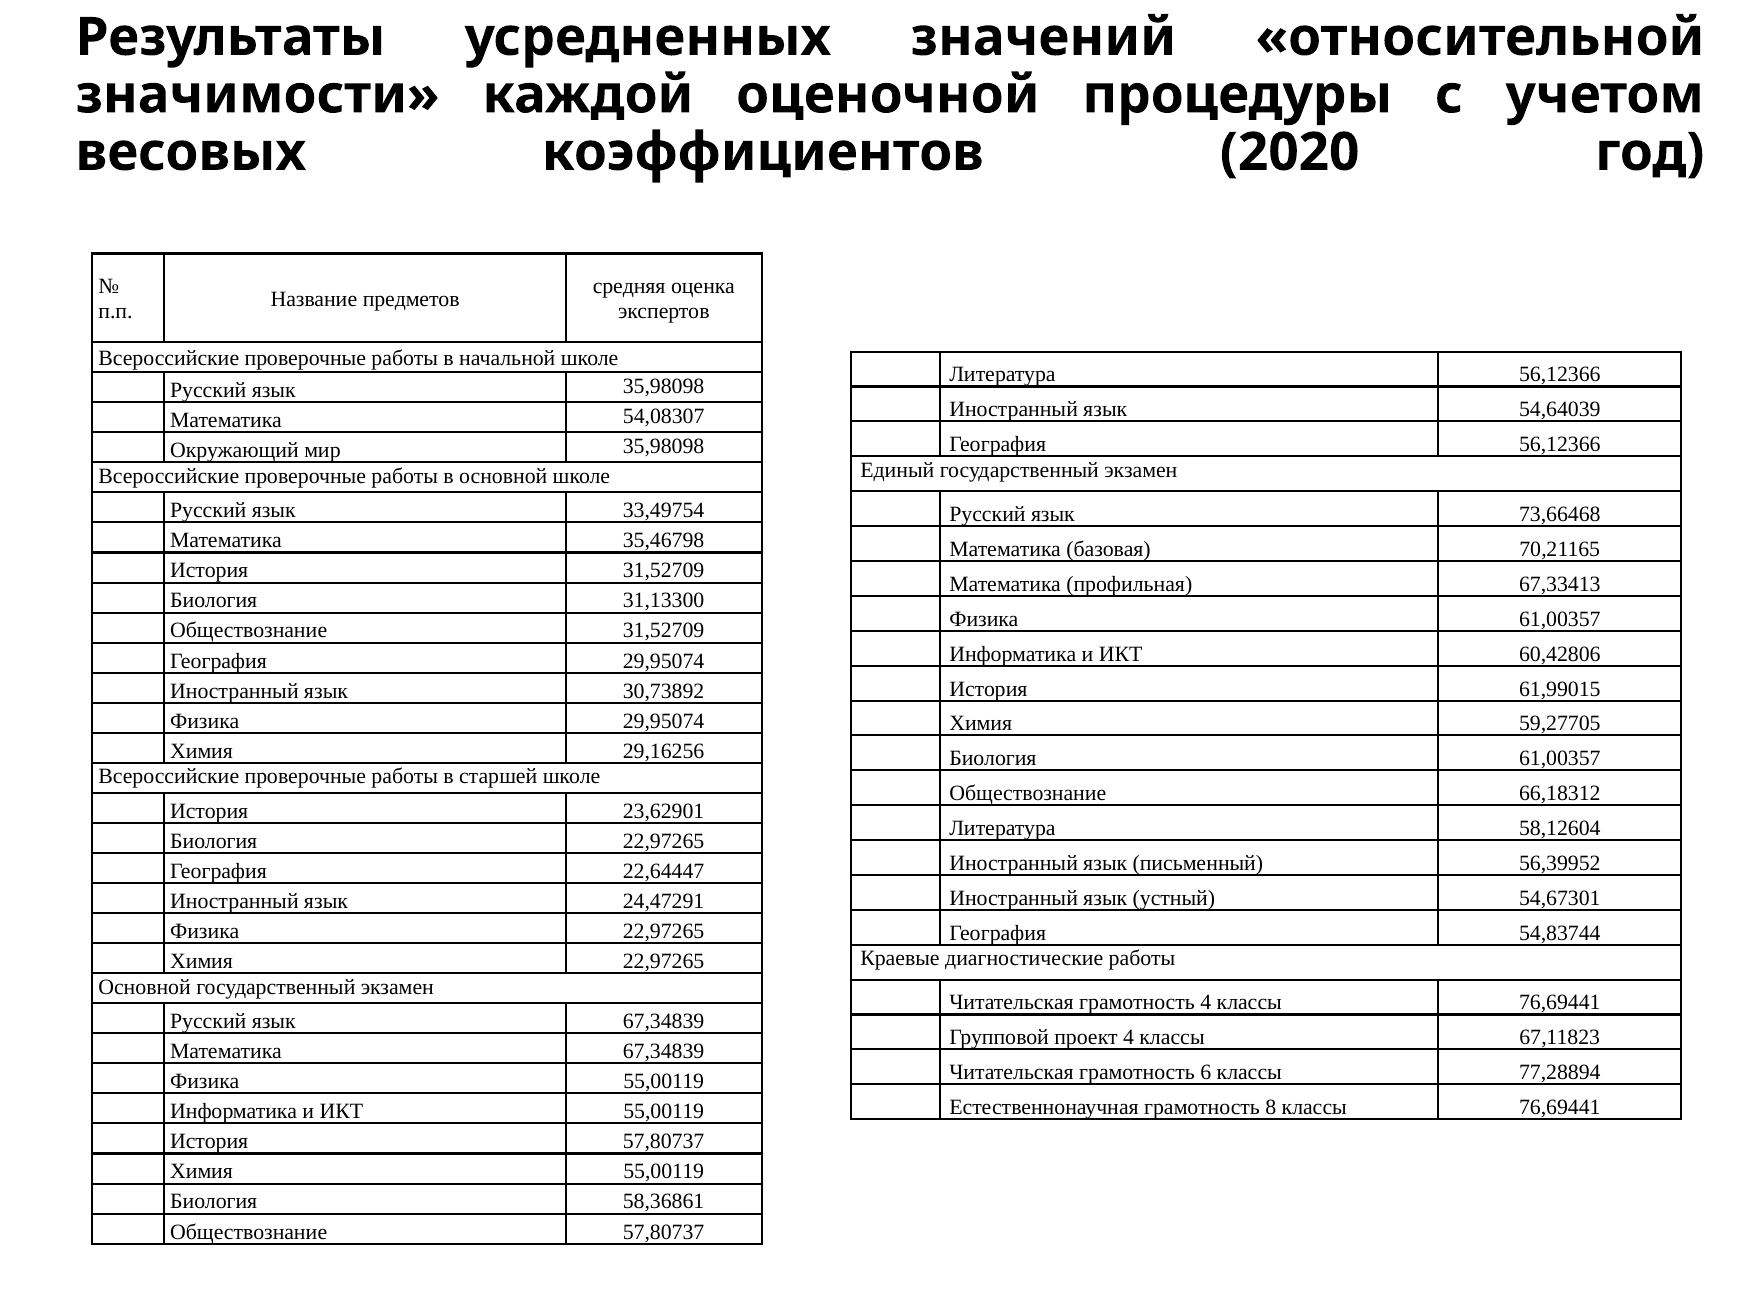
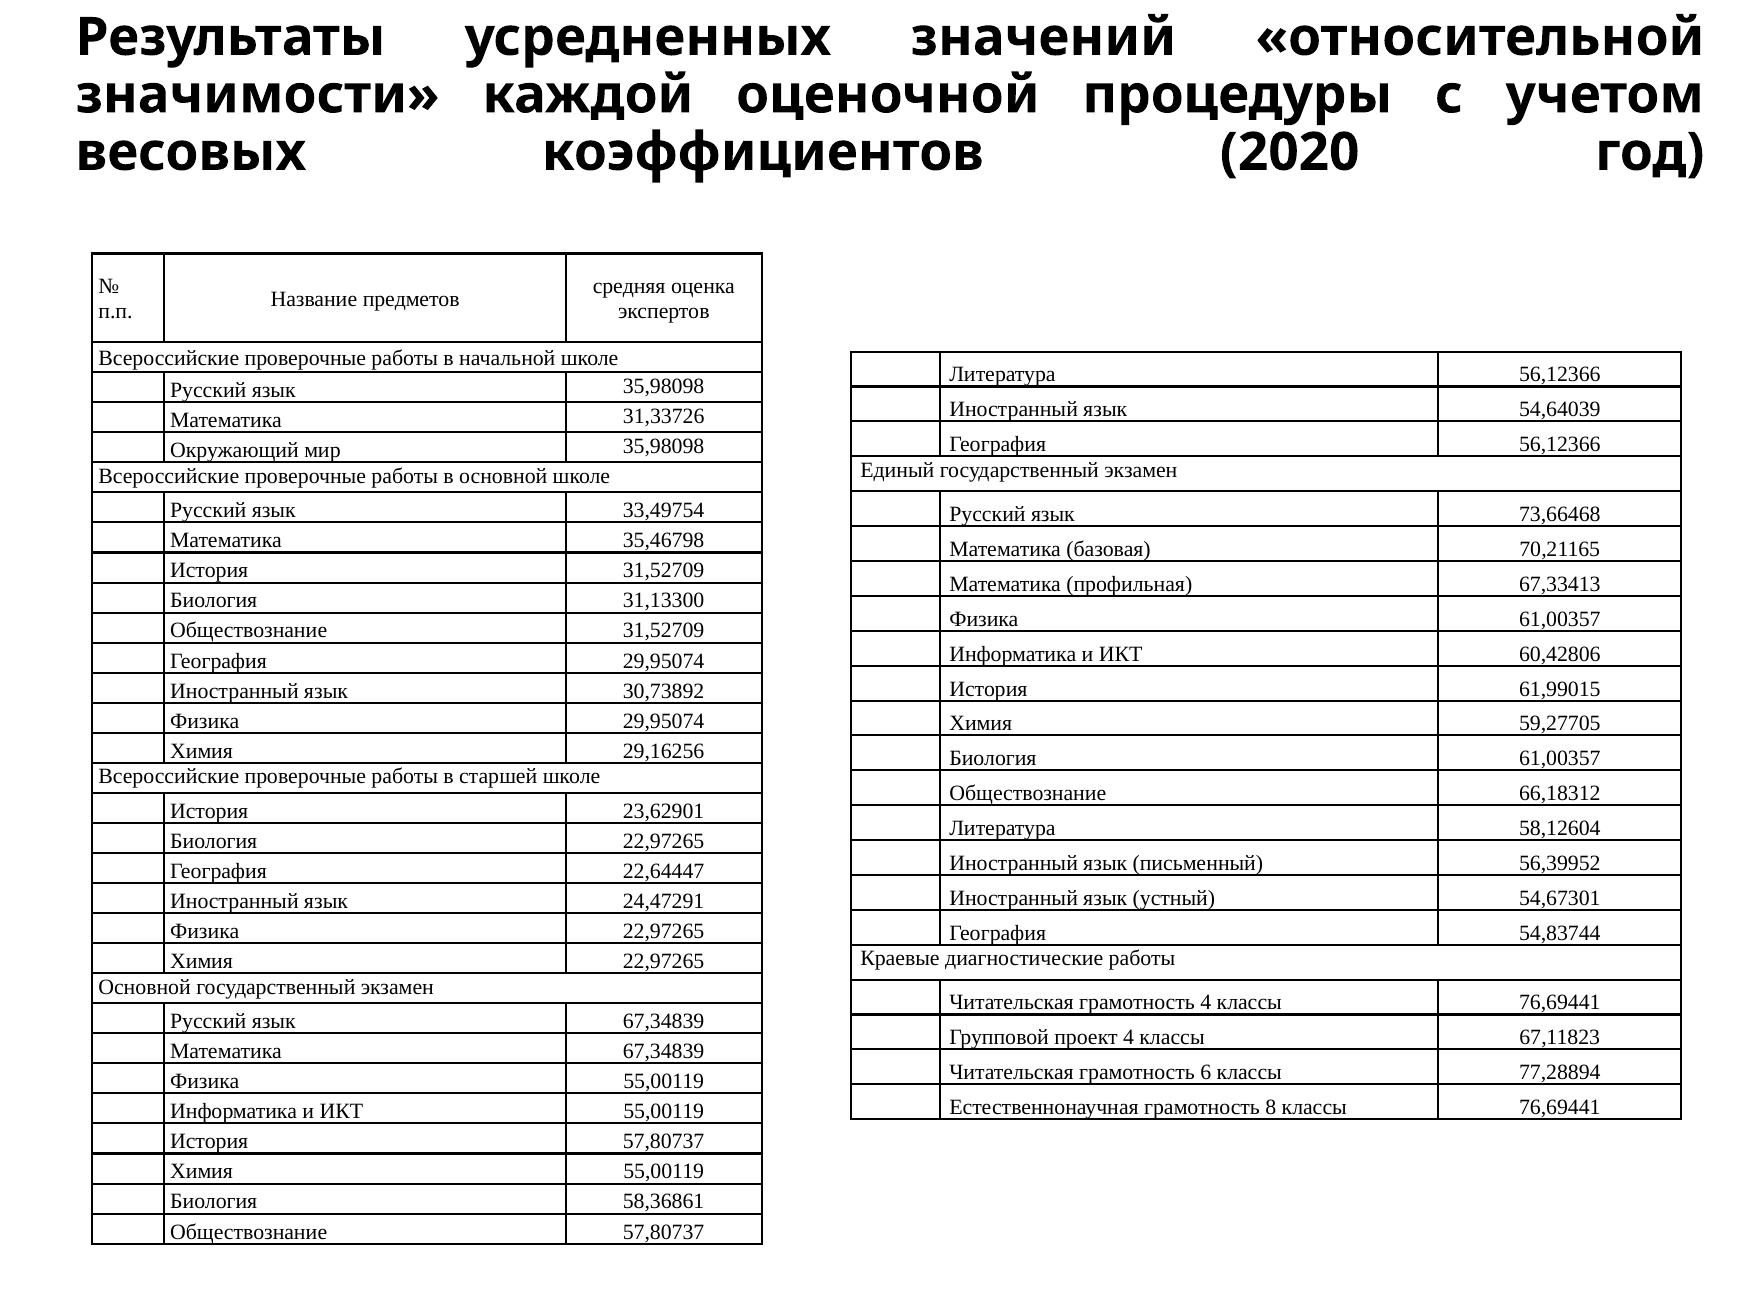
54,08307: 54,08307 -> 31,33726
